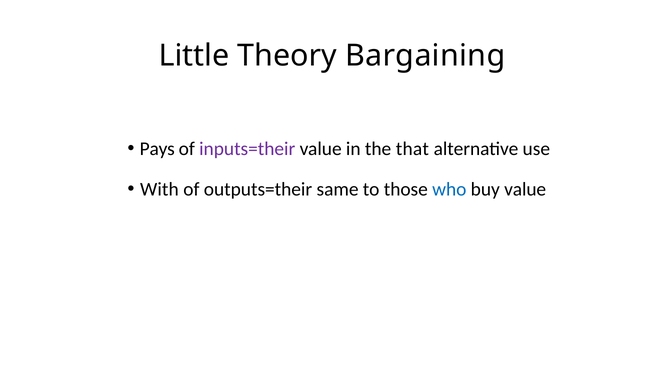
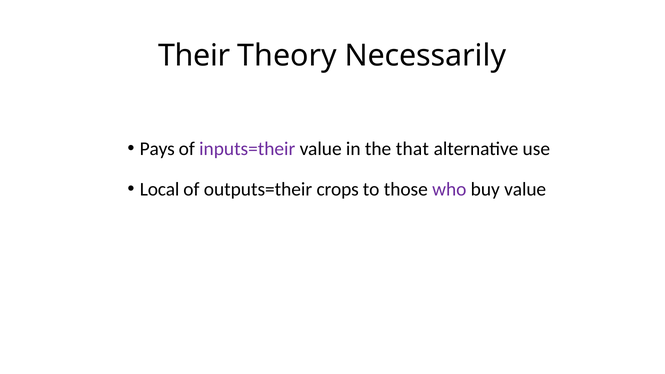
Little: Little -> Their
Bargaining: Bargaining -> Necessarily
With: With -> Local
same: same -> crops
who colour: blue -> purple
